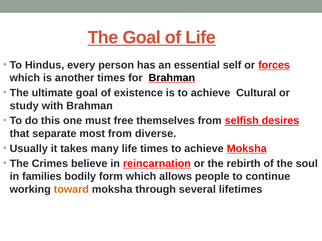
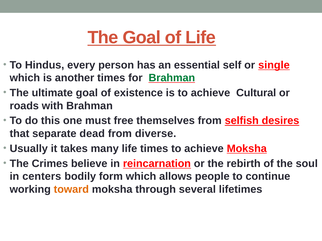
forces: forces -> single
Brahman at (172, 78) colour: black -> green
study: study -> roads
most: most -> dead
families: families -> centers
